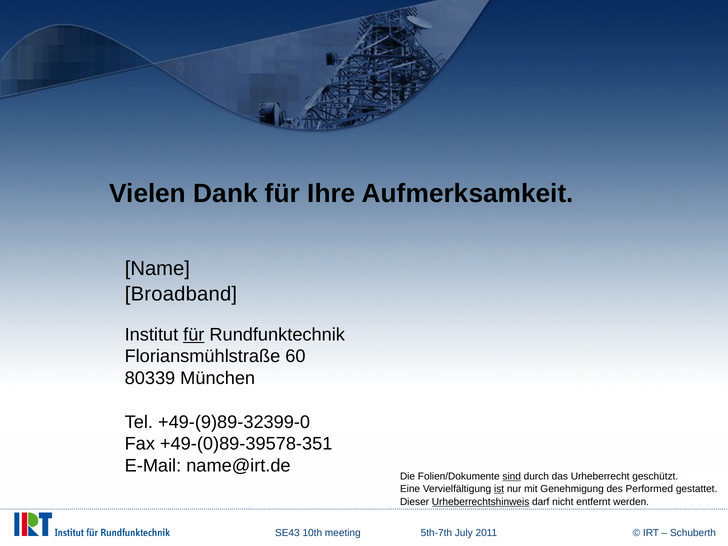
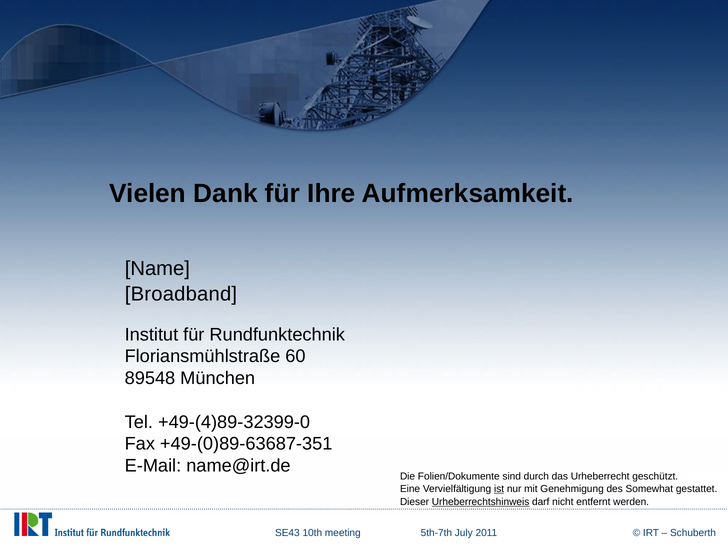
für at (194, 335) underline: present -> none
80339: 80339 -> 89548
+49-(9)89-32399-0: +49-(9)89-32399-0 -> +49-(4)89-32399-0
+49-(0)89-39578-351: +49-(0)89-39578-351 -> +49-(0)89-63687-351
sind underline: present -> none
Performed: Performed -> Somewhat
